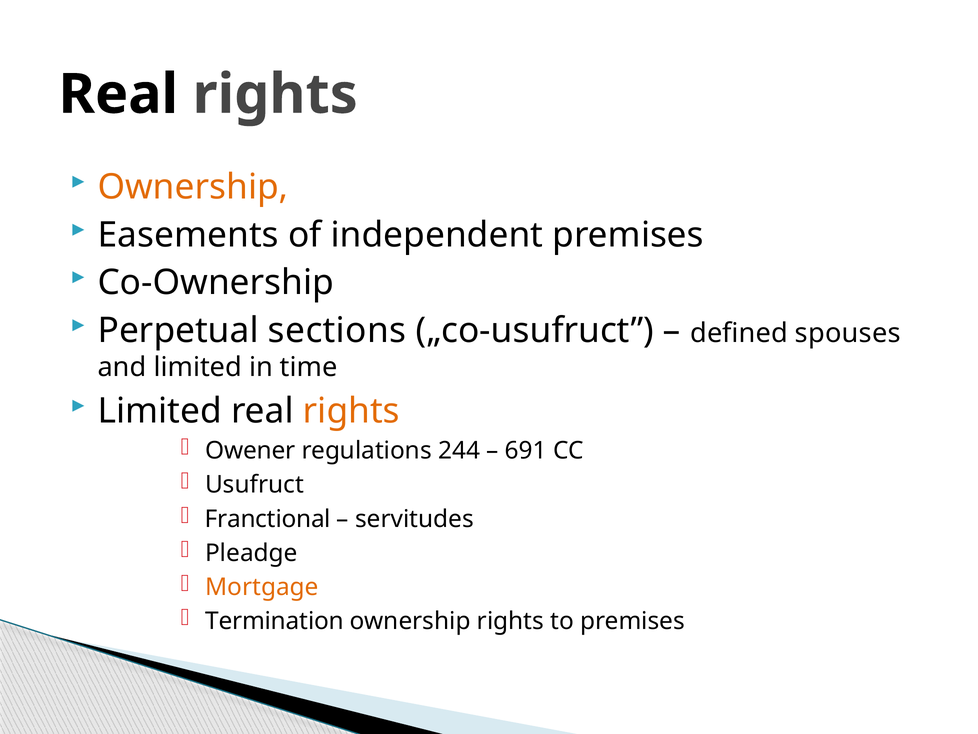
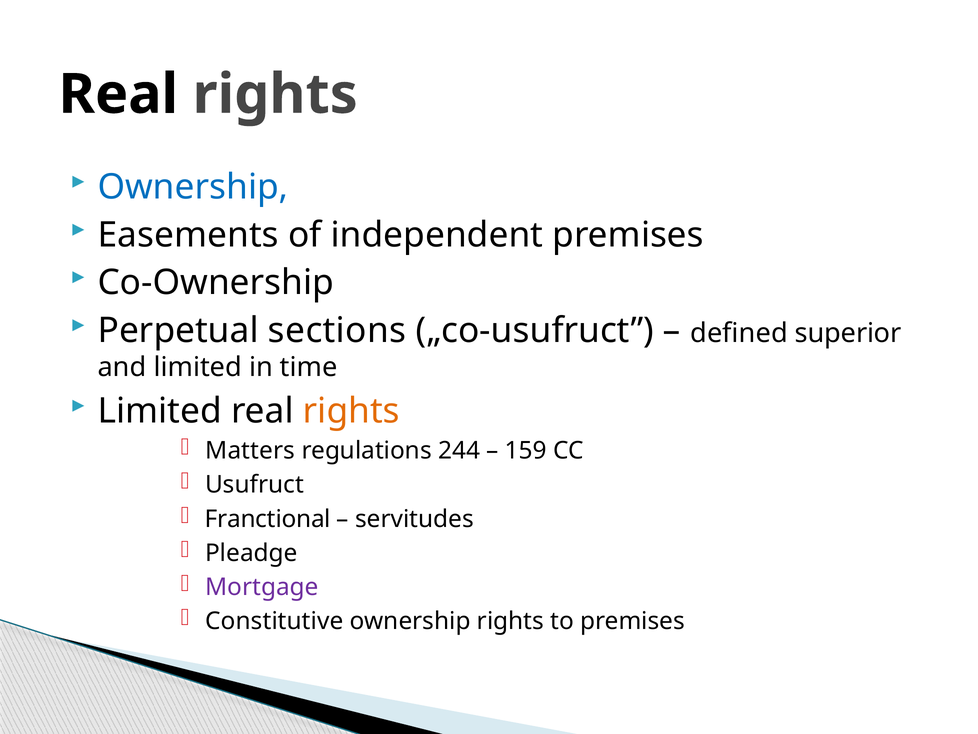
Ownership at (193, 187) colour: orange -> blue
spouses: spouses -> superior
Owener: Owener -> Matters
691: 691 -> 159
Mortgage colour: orange -> purple
Termination: Termination -> Constitutive
